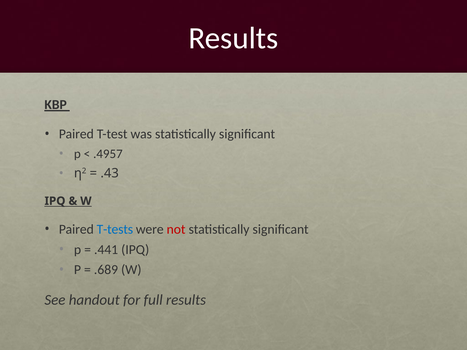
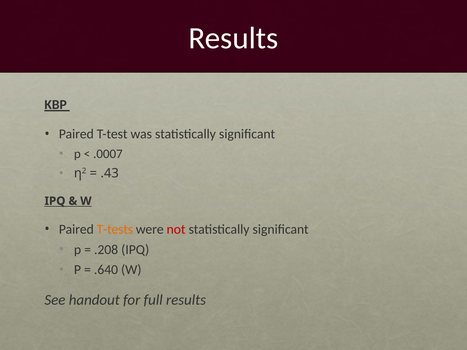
.4957: .4957 -> .0007
T-tests colour: blue -> orange
.441: .441 -> .208
.689: .689 -> .640
